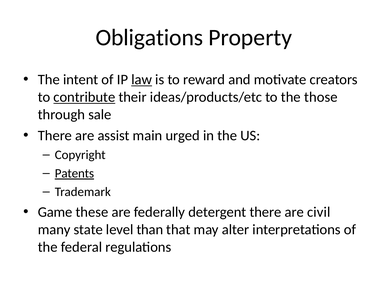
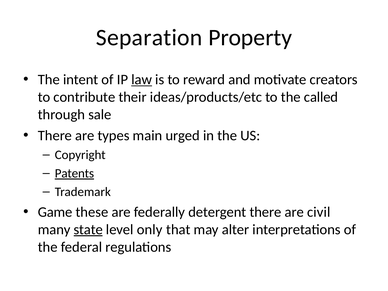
Obligations: Obligations -> Separation
contribute underline: present -> none
those: those -> called
assist: assist -> types
state underline: none -> present
than: than -> only
